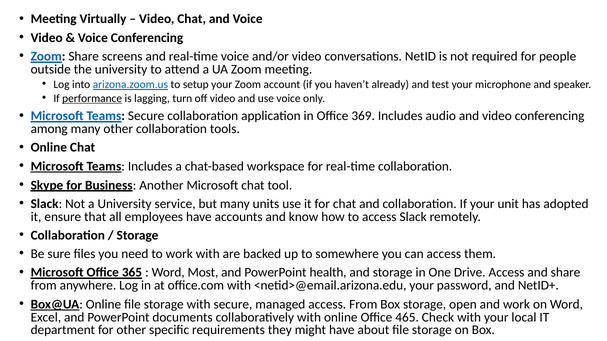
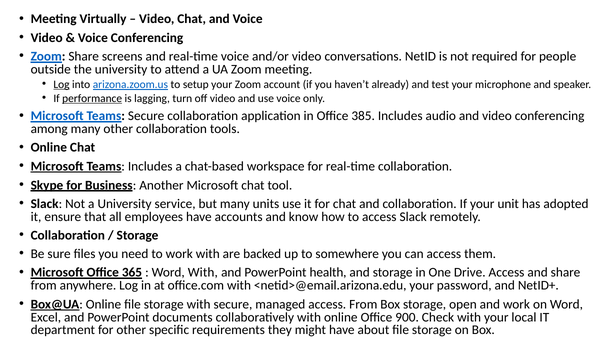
Log at (61, 84) underline: none -> present
369: 369 -> 385
Word Most: Most -> With
465: 465 -> 900
